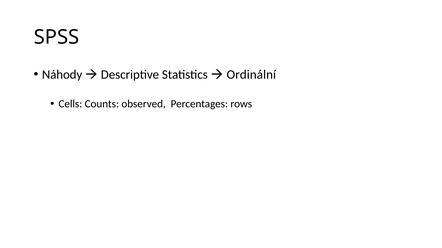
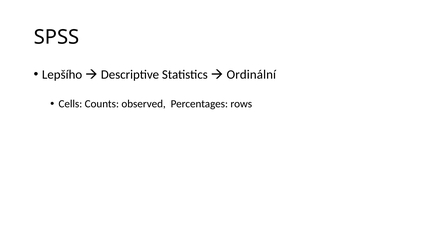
Náhody: Náhody -> Lepšího
